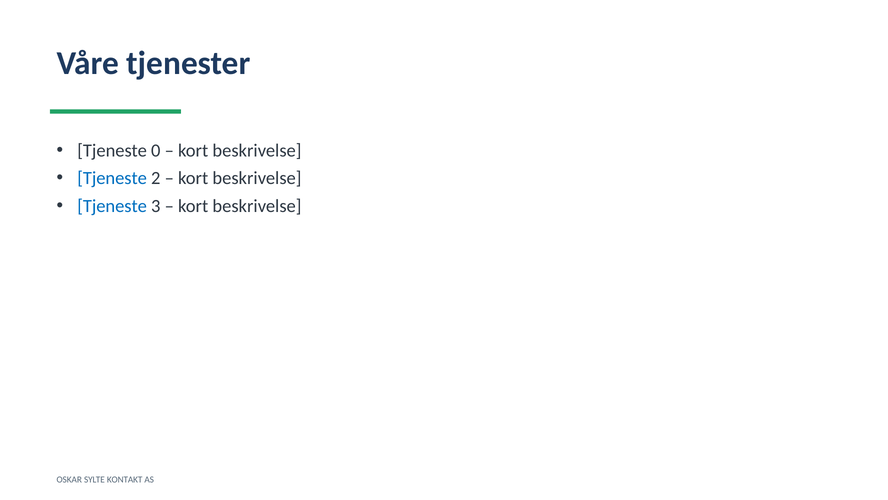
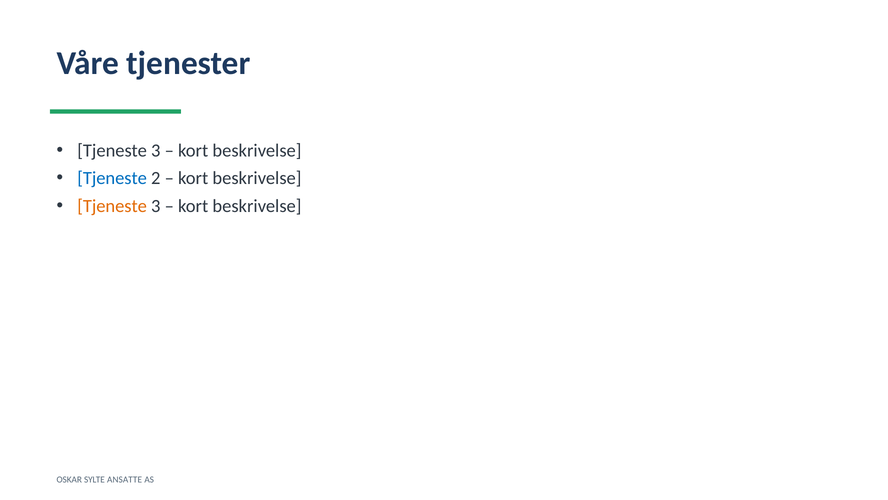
0 at (156, 150): 0 -> 3
Tjeneste at (112, 206) colour: blue -> orange
KONTAKT: KONTAKT -> ANSATTE
